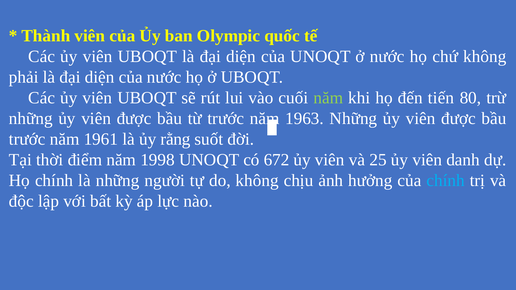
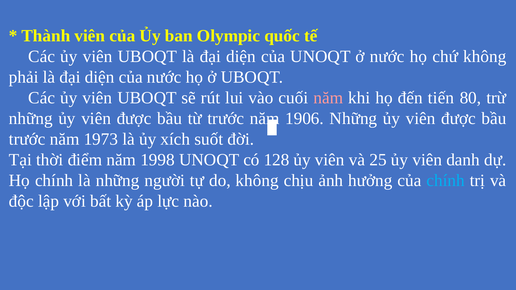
năm at (328, 98) colour: light green -> pink
1963: 1963 -> 1906
1961: 1961 -> 1973
rằng: rằng -> xích
672: 672 -> 128
